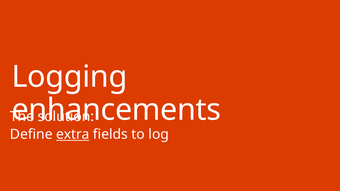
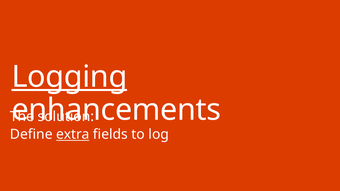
Logging underline: none -> present
